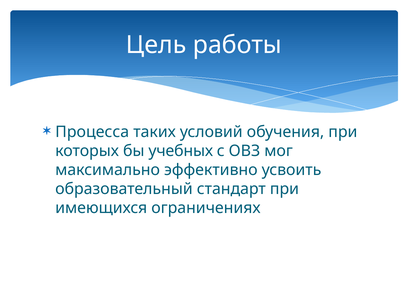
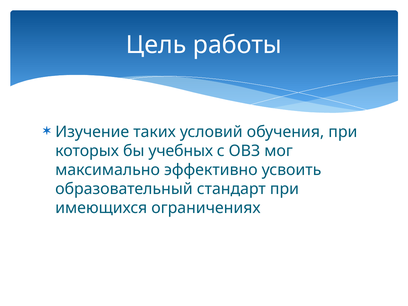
Процесса: Процесса -> Изучение
